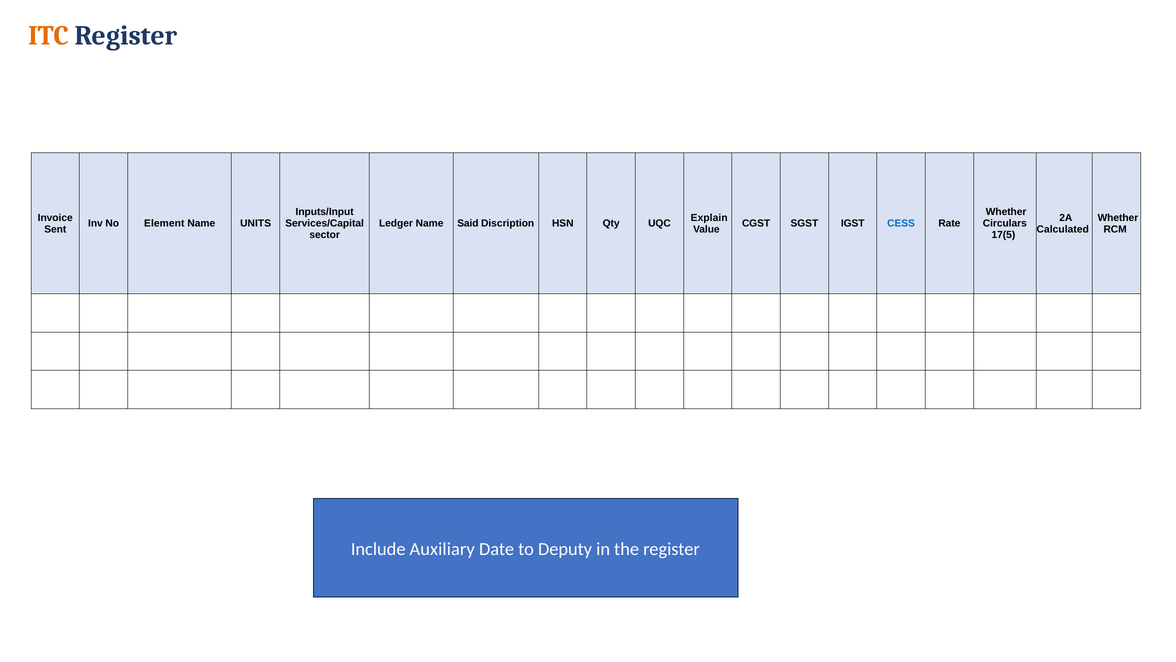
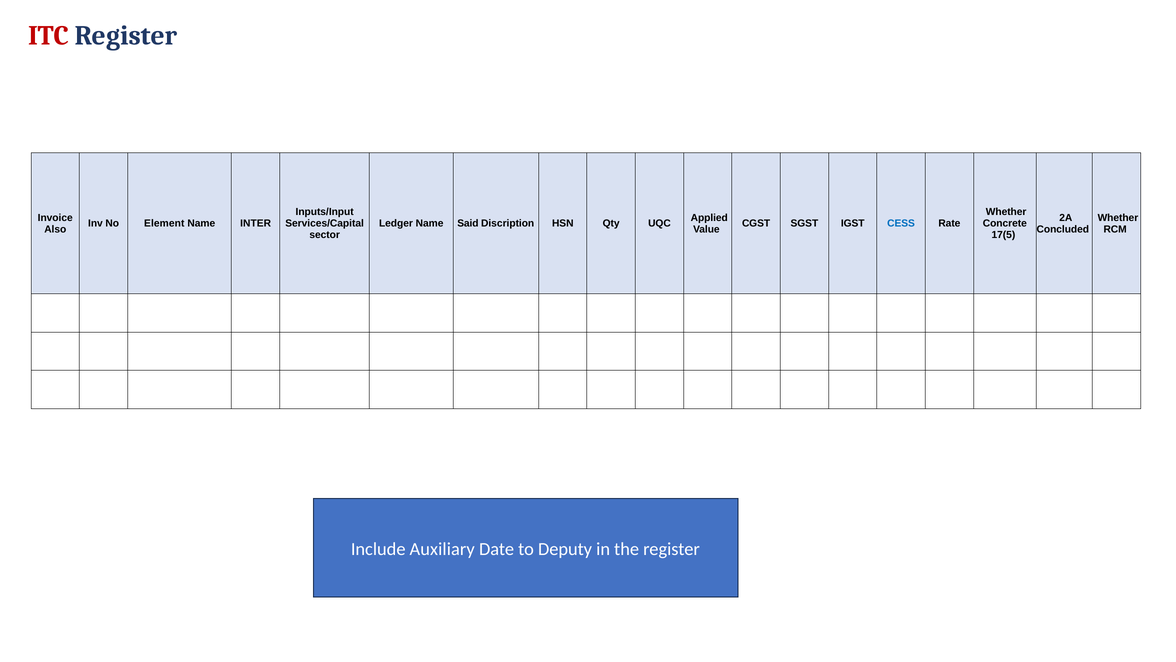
ITC colour: orange -> red
Explain: Explain -> Applied
UNITS: UNITS -> INTER
Circulars: Circulars -> Concrete
Sent: Sent -> Also
Calculated: Calculated -> Concluded
